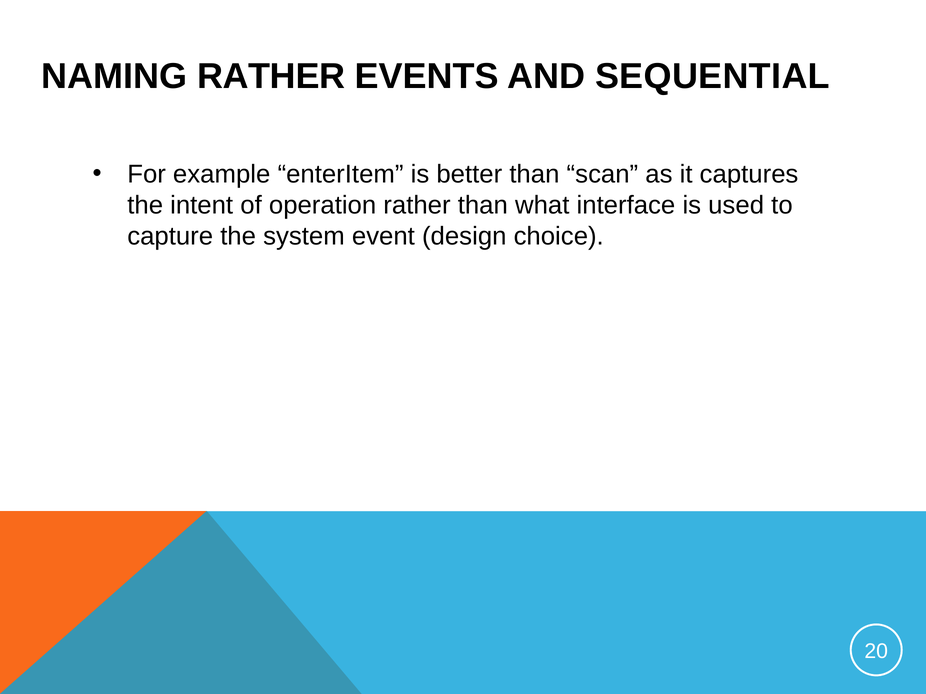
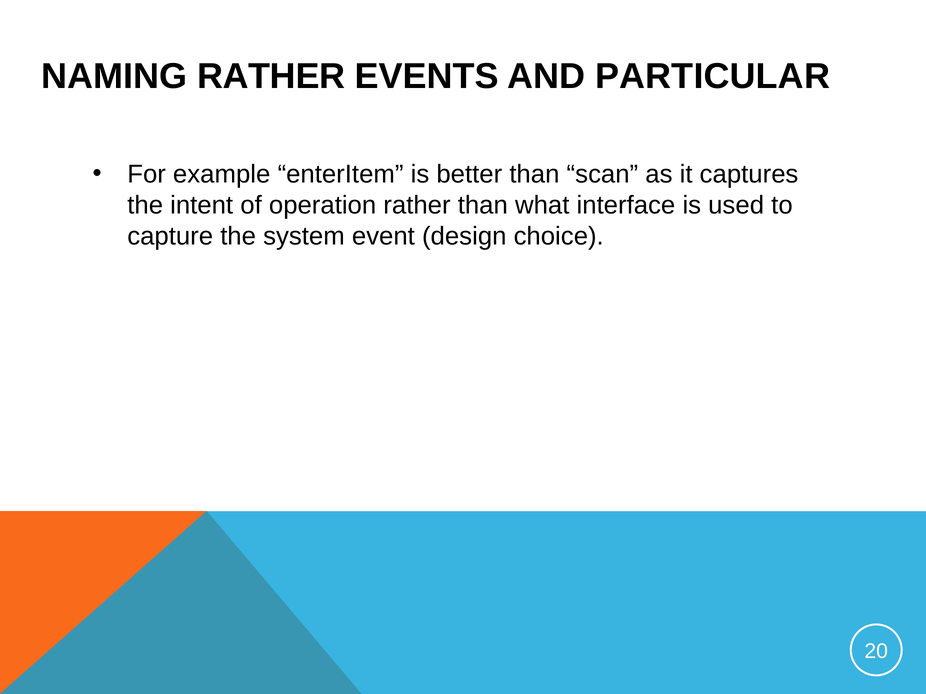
SEQUENTIAL: SEQUENTIAL -> PARTICULAR
